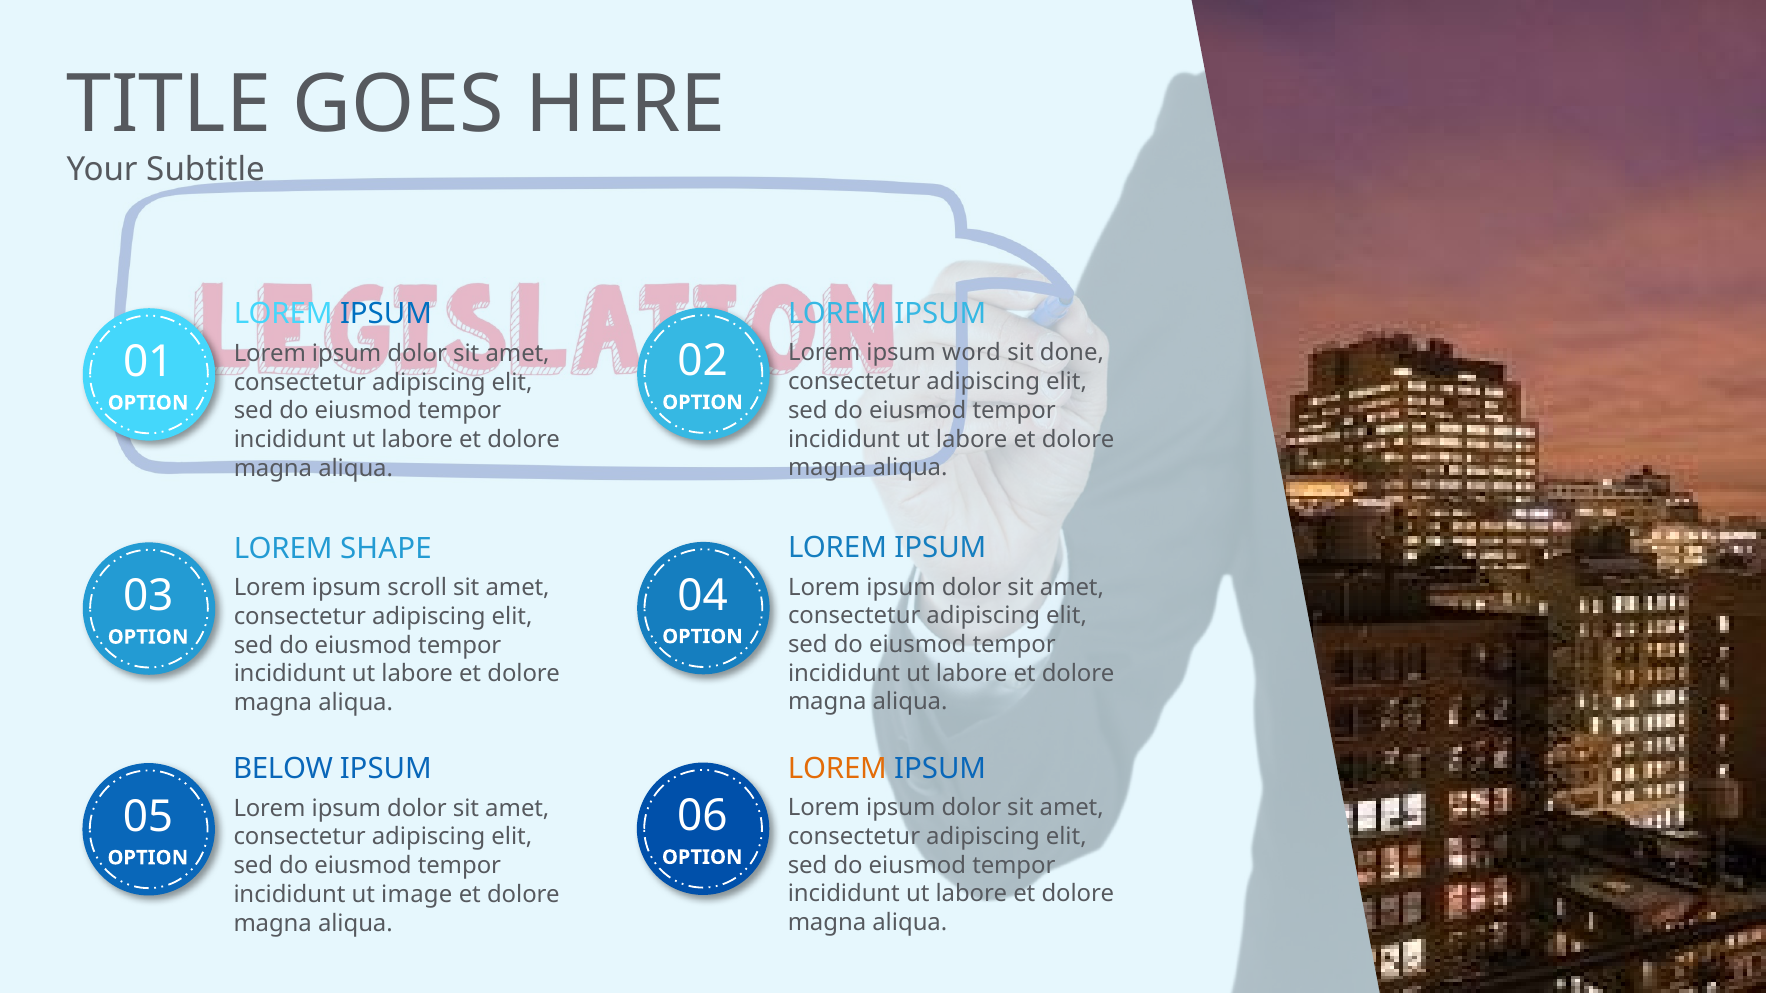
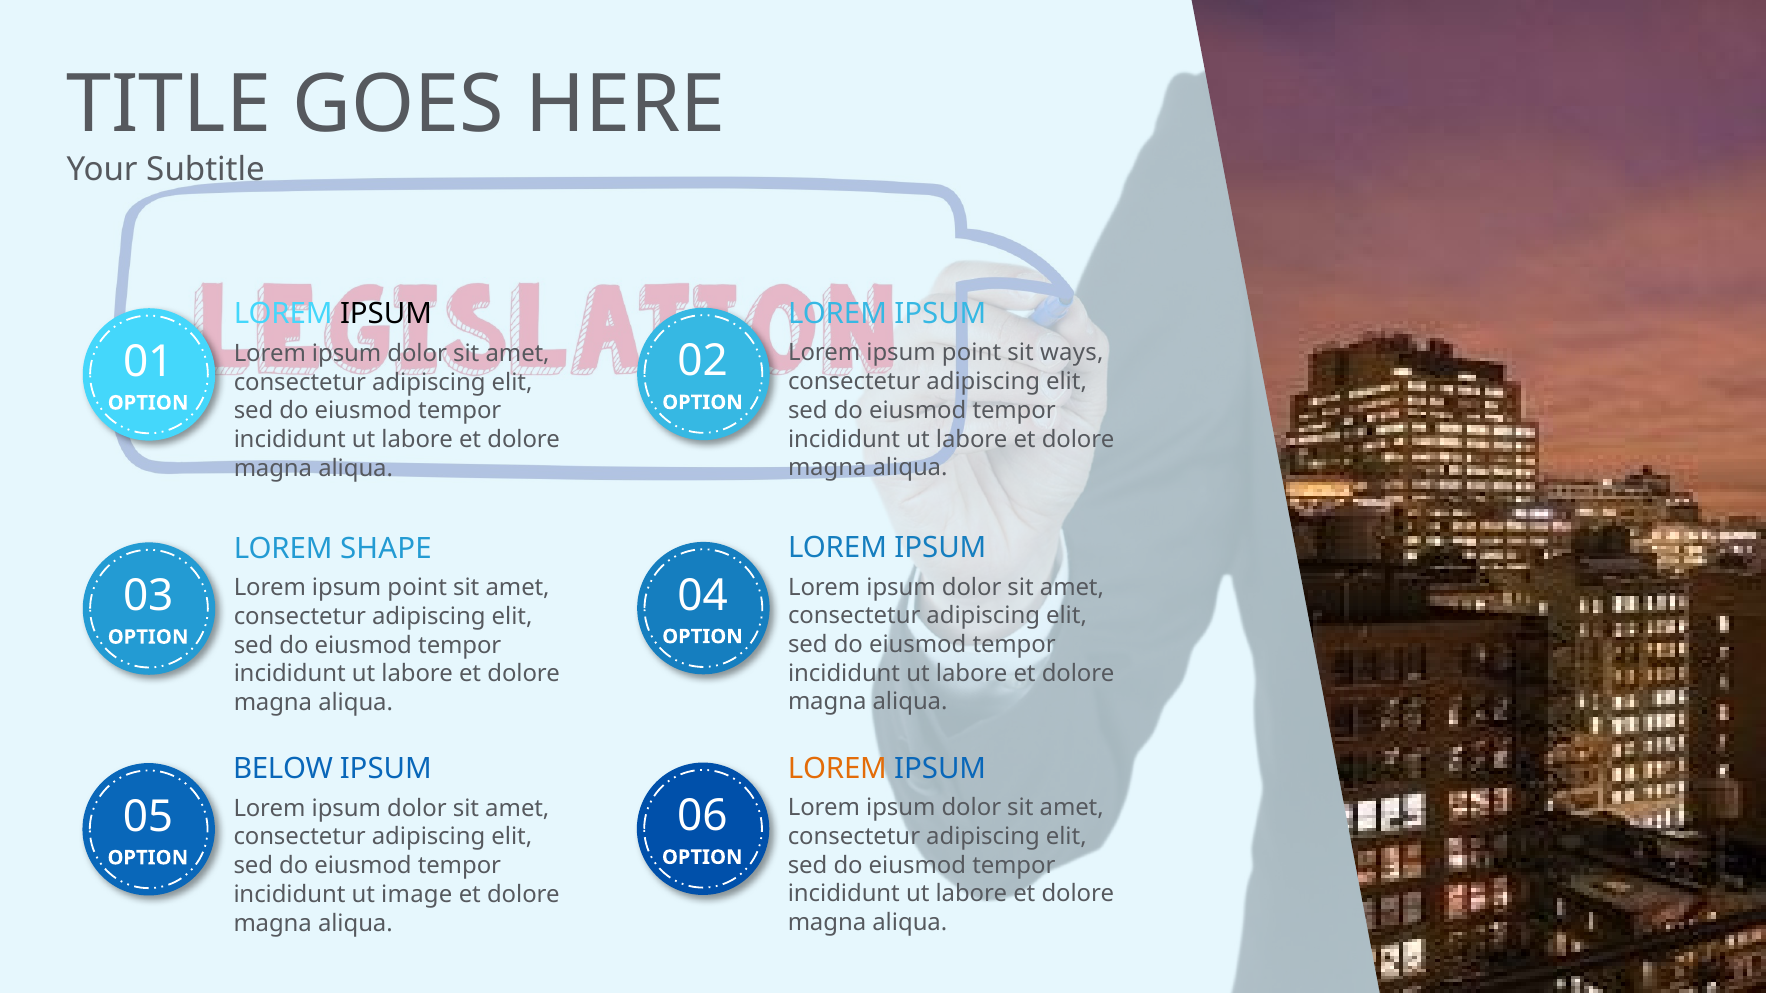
IPSUM at (386, 314) colour: blue -> black
word at (972, 353): word -> point
done: done -> ways
scroll at (417, 588): scroll -> point
